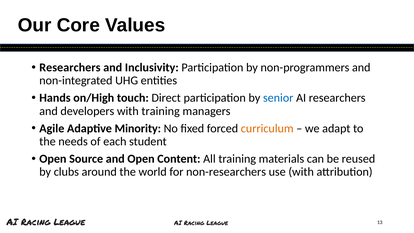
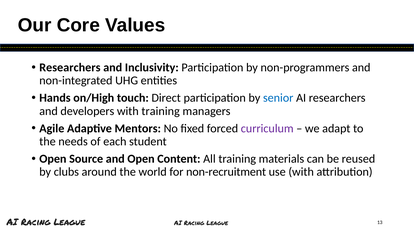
Minority: Minority -> Mentors
curriculum colour: orange -> purple
non-researchers: non-researchers -> non-recruitment
